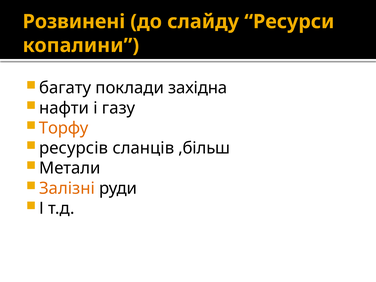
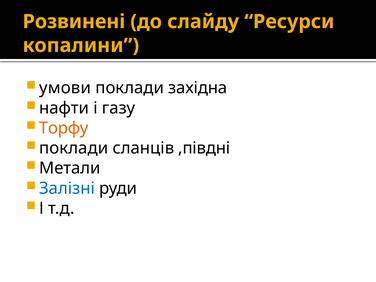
багату: багату -> умови
ресурсів at (74, 148): ресурсів -> поклади
,більш: ,більш -> ,півдні
Залізні colour: orange -> blue
